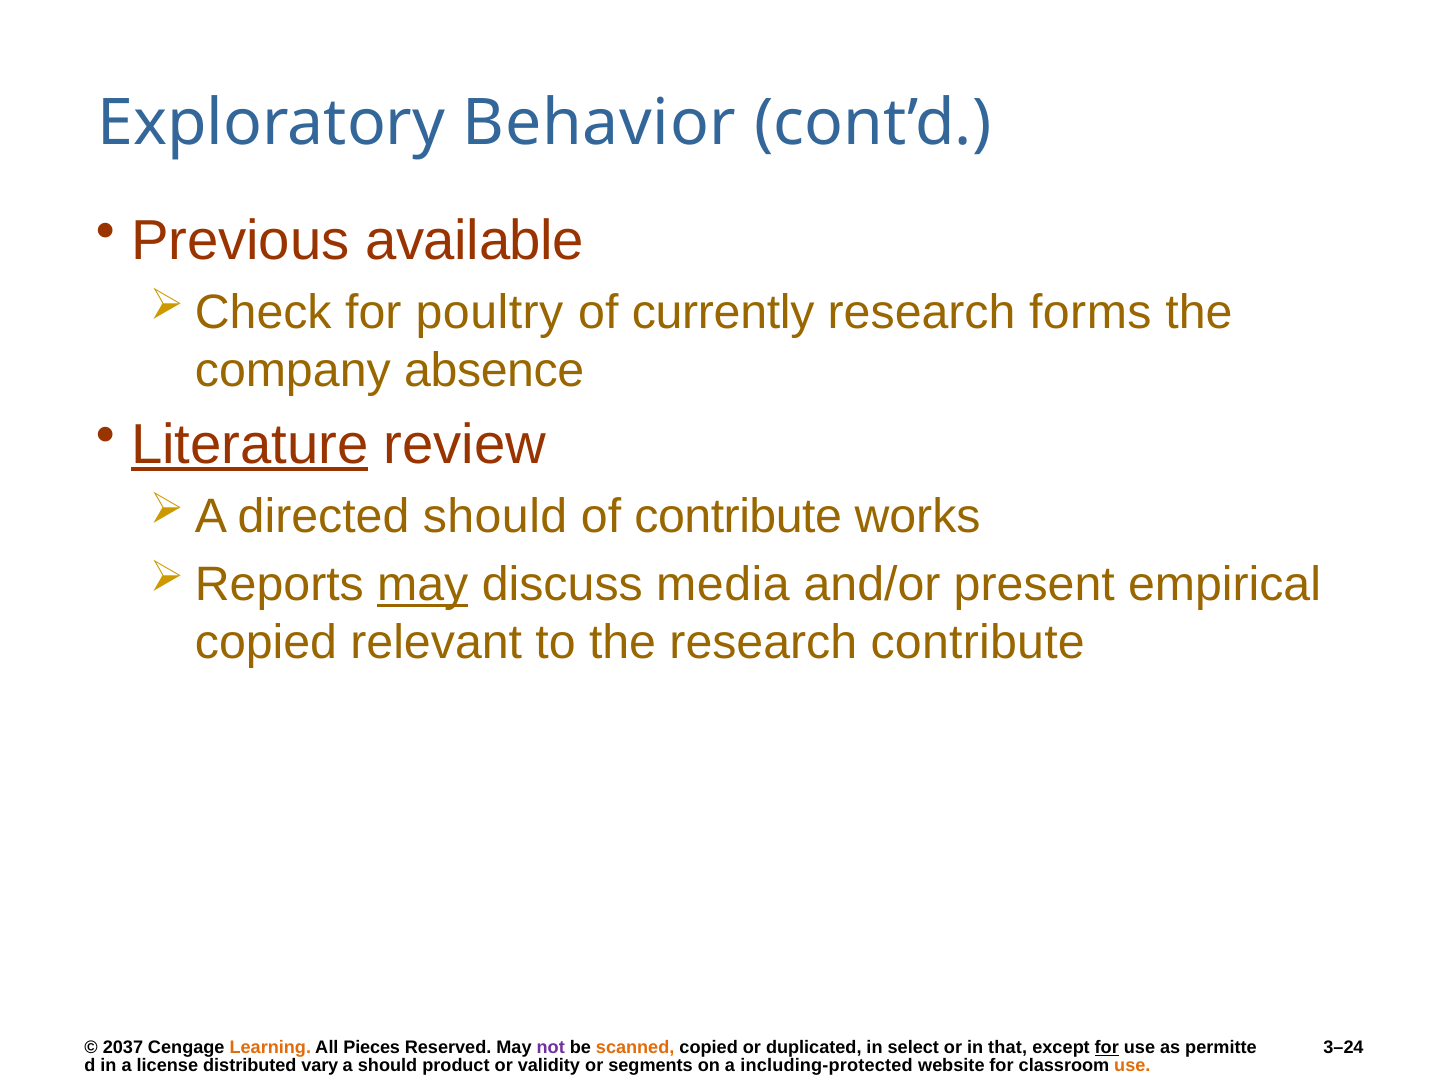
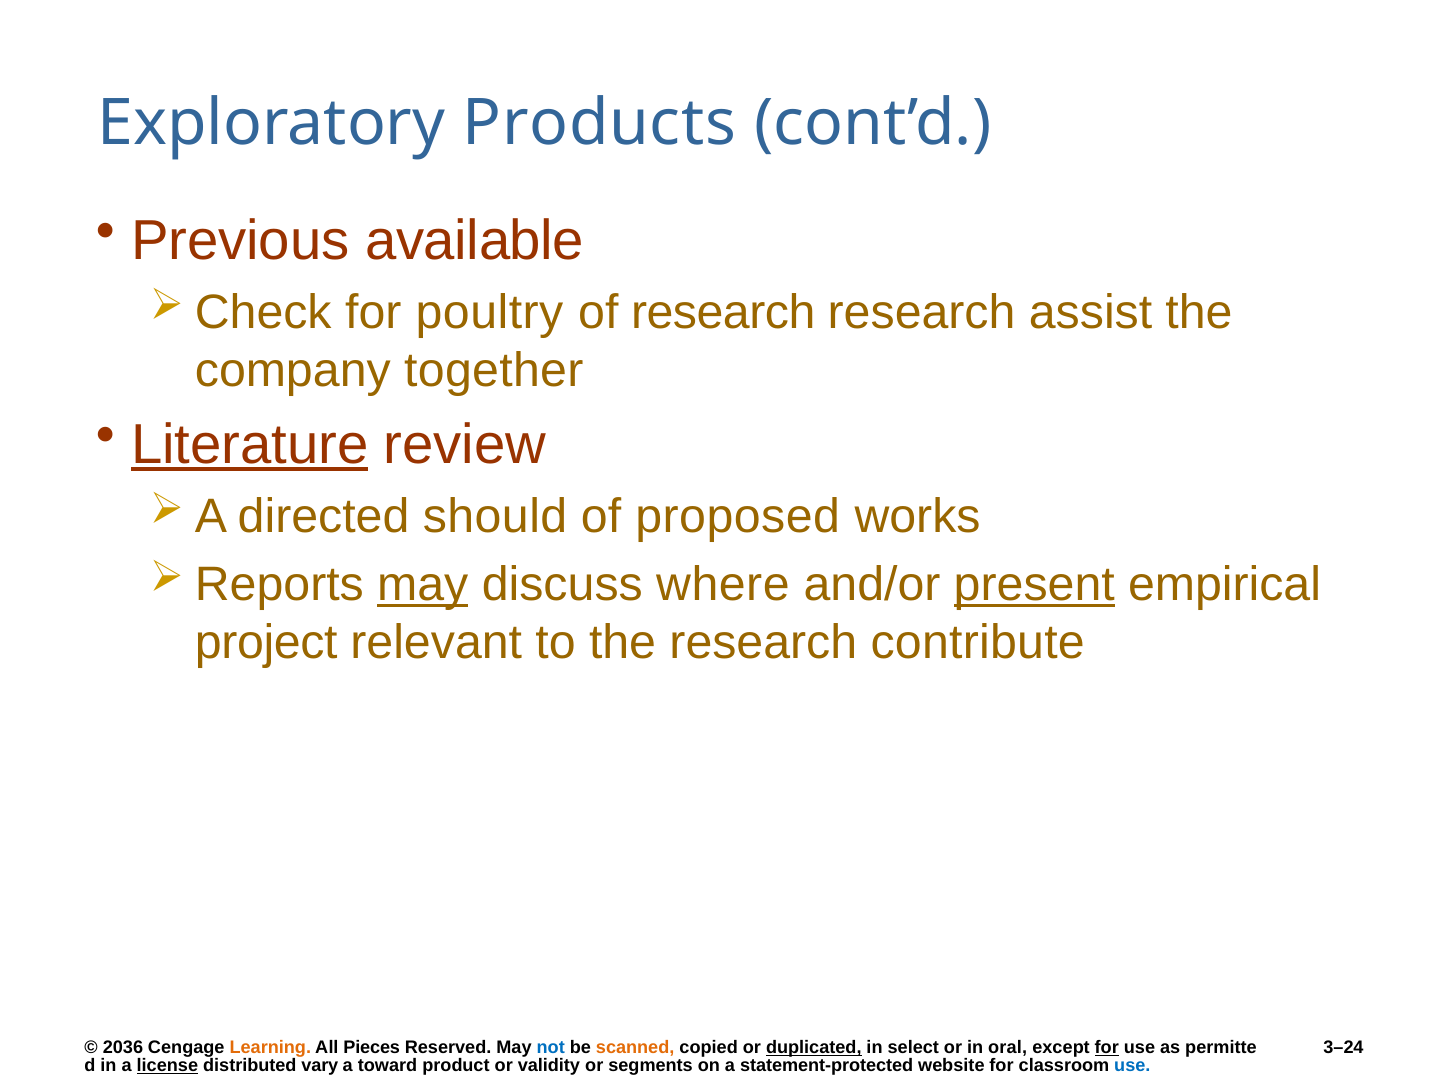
Behavior: Behavior -> Products
of currently: currently -> research
forms: forms -> assist
absence: absence -> together
of contribute: contribute -> proposed
media: media -> where
present underline: none -> present
copied at (266, 642): copied -> project
2037: 2037 -> 2036
not colour: purple -> blue
duplicated underline: none -> present
that: that -> oral
license underline: none -> present
a should: should -> toward
including-protected: including-protected -> statement-protected
use at (1132, 1066) colour: orange -> blue
